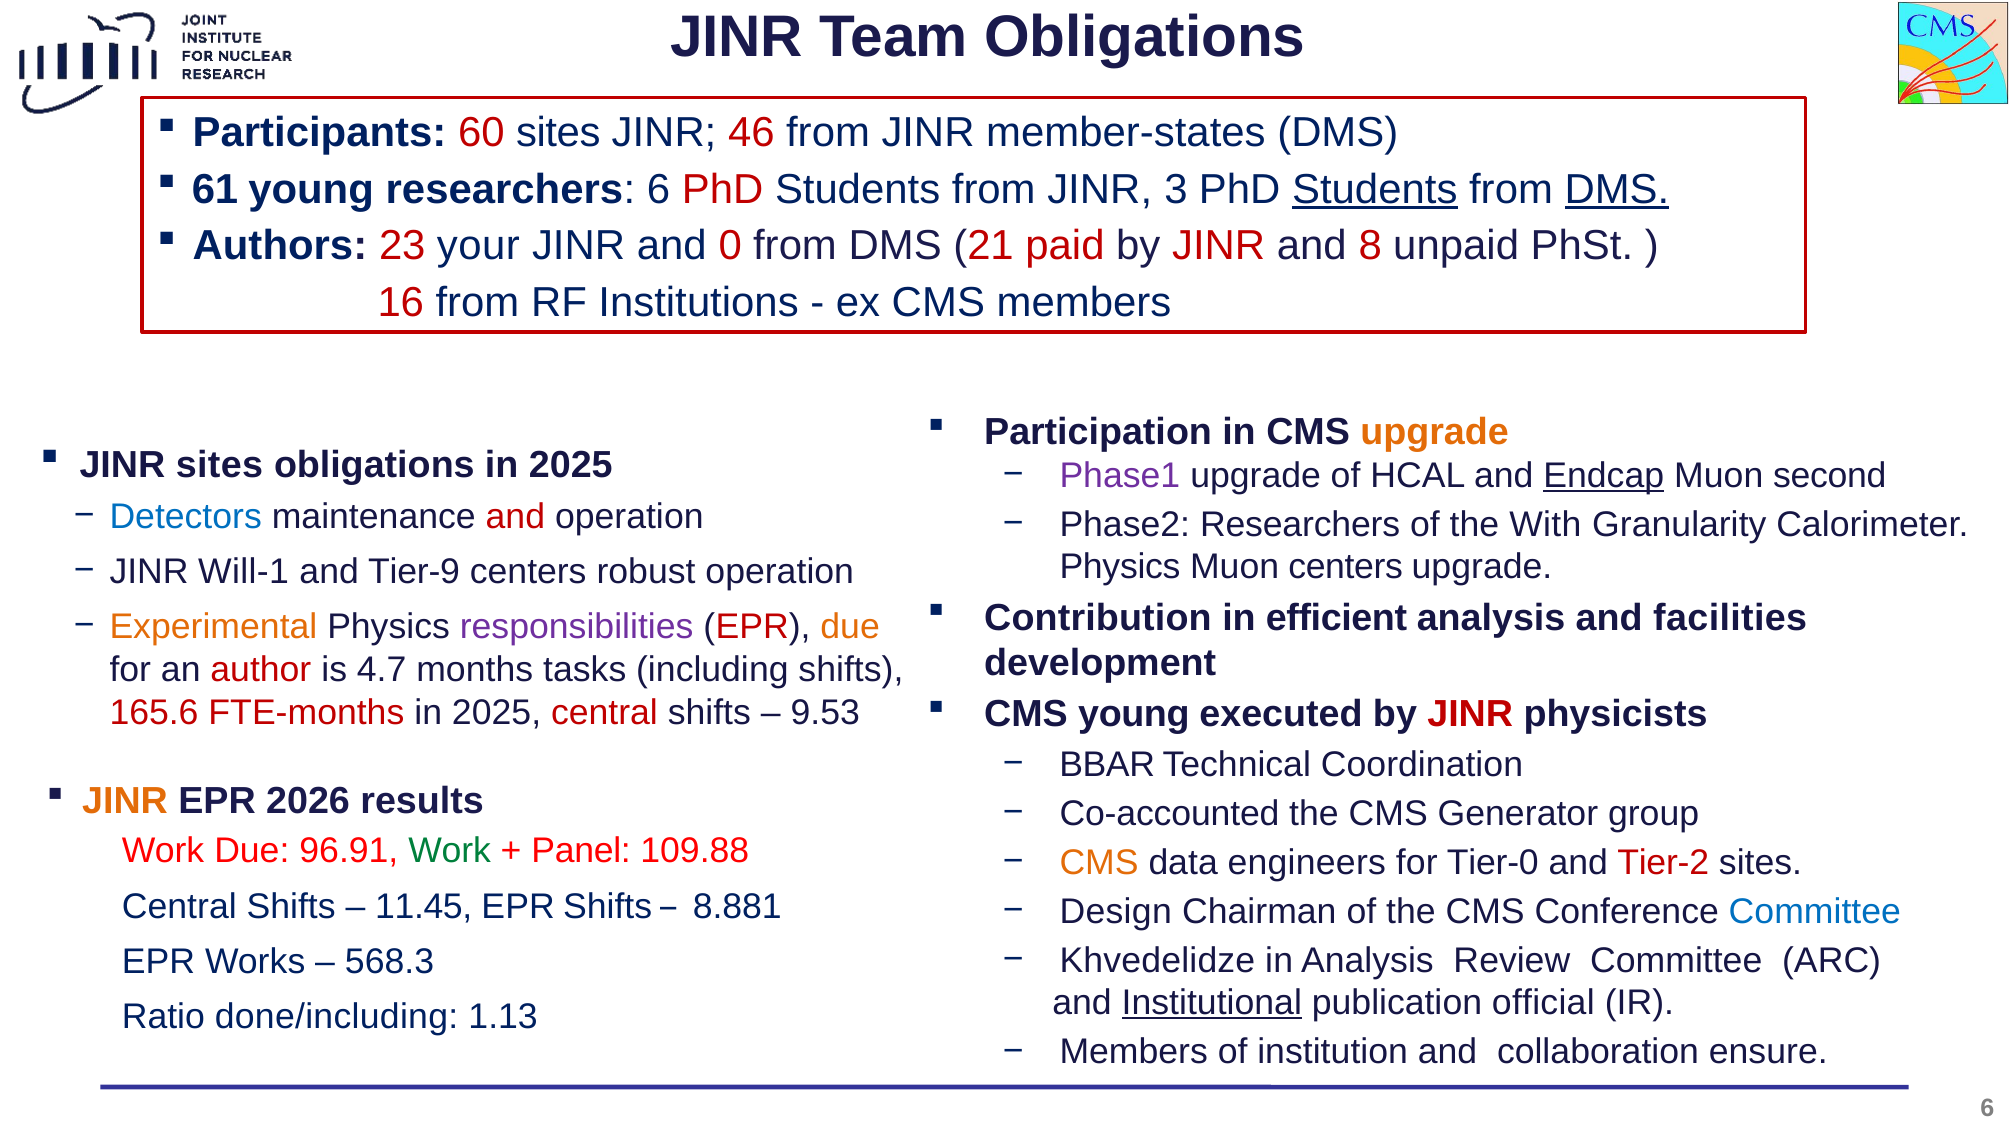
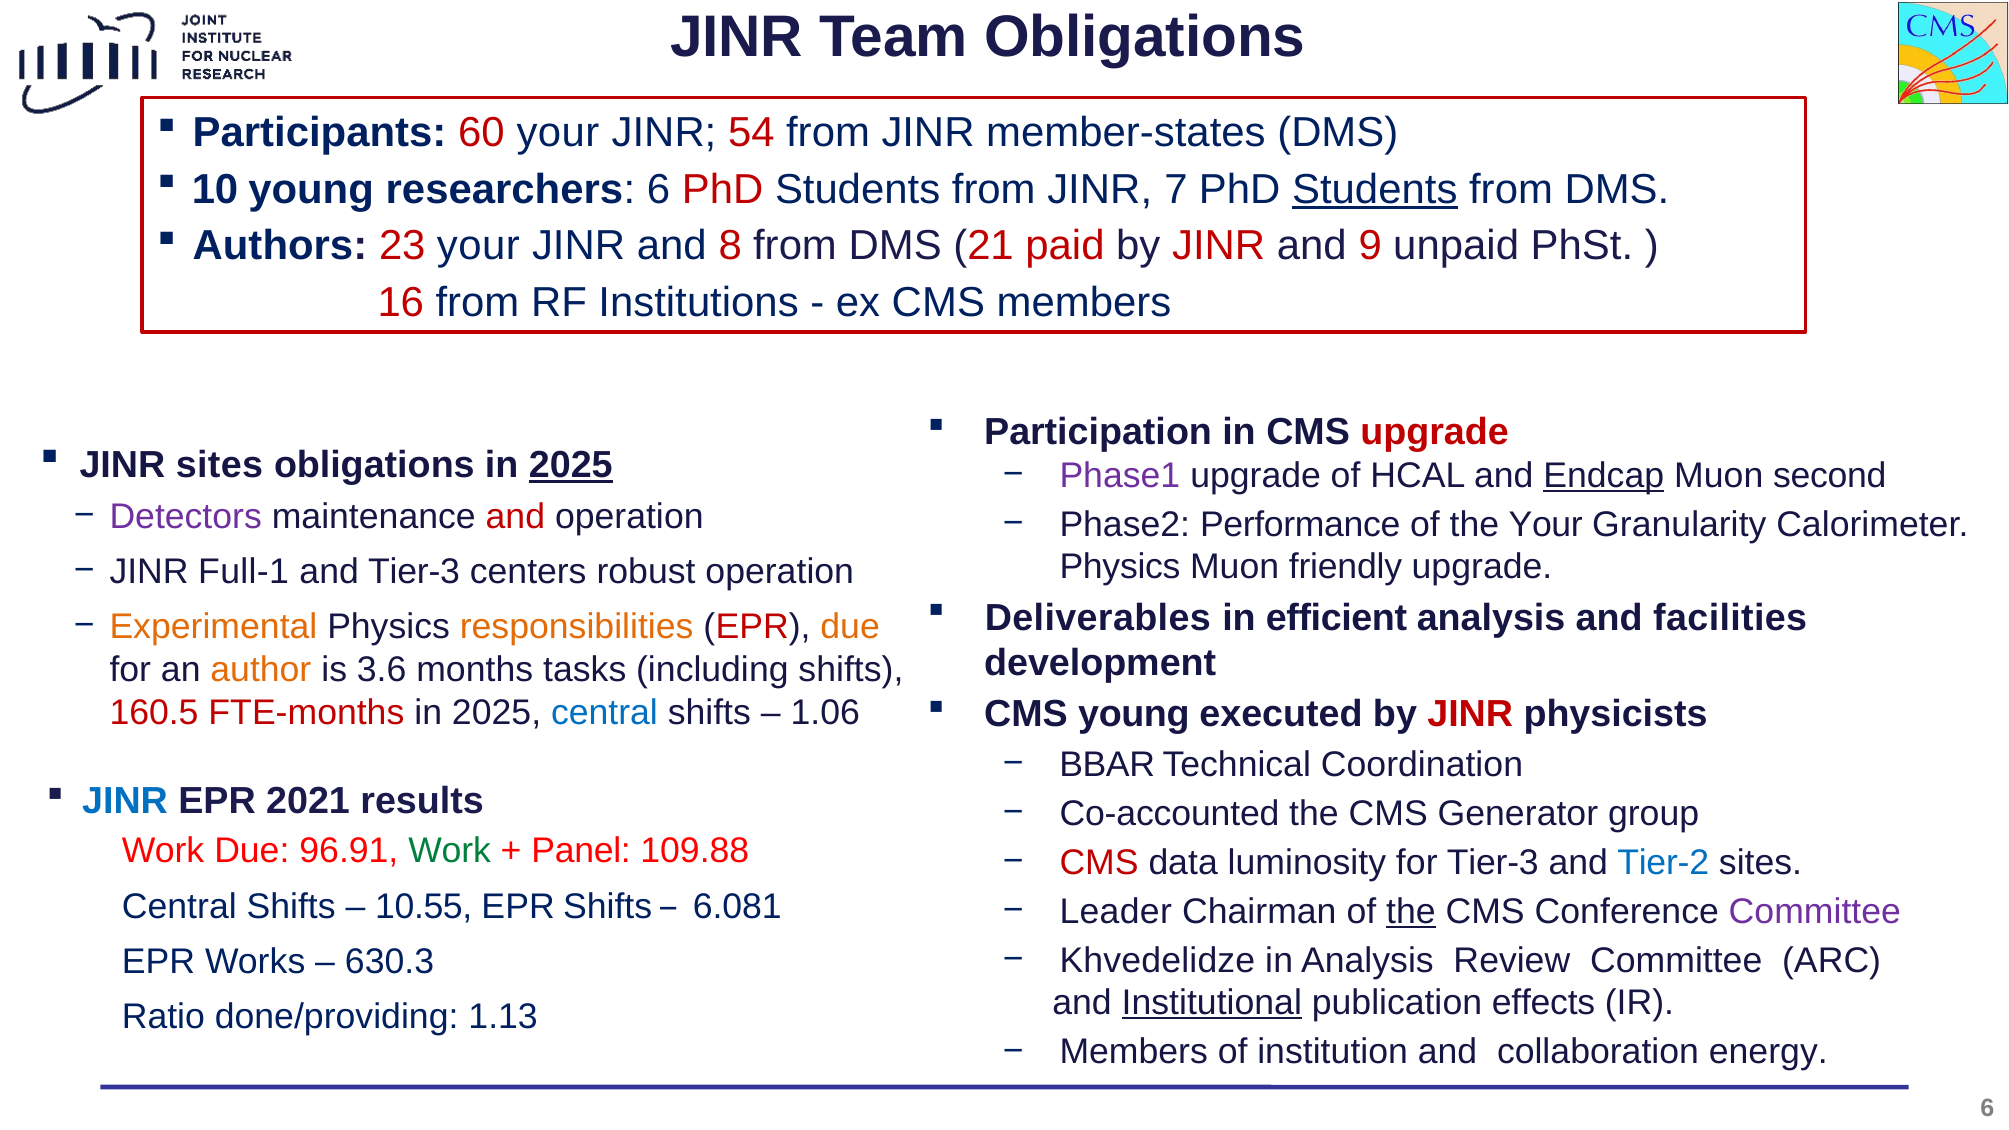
60 sites: sites -> your
46: 46 -> 54
61: 61 -> 10
3: 3 -> 7
DMS at (1617, 190) underline: present -> none
0: 0 -> 8
8: 8 -> 9
upgrade at (1435, 432) colour: orange -> red
2025 at (571, 465) underline: none -> present
Detectors colour: blue -> purple
Phase2 Researchers: Researchers -> Performance
the With: With -> Your
Muon centers: centers -> friendly
Will-1: Will-1 -> Full-1
and Tier-9: Tier-9 -> Tier-3
Contribution: Contribution -> Deliverables
responsibilities colour: purple -> orange
author colour: red -> orange
4.7: 4.7 -> 3.6
165.6: 165.6 -> 160.5
central at (604, 712) colour: red -> blue
9.53: 9.53 -> 1.06
JINR at (125, 801) colour: orange -> blue
2026: 2026 -> 2021
CMS at (1099, 862) colour: orange -> red
engineers: engineers -> luminosity
for Tier-0: Tier-0 -> Tier-3
Tier-2 colour: red -> blue
11.45: 11.45 -> 10.55
8.881: 8.881 -> 6.081
Design: Design -> Leader
the at (1411, 911) underline: none -> present
Committee at (1815, 911) colour: blue -> purple
568.3: 568.3 -> 630.3
official: official -> effects
done/including: done/including -> done/providing
ensure: ensure -> energy
